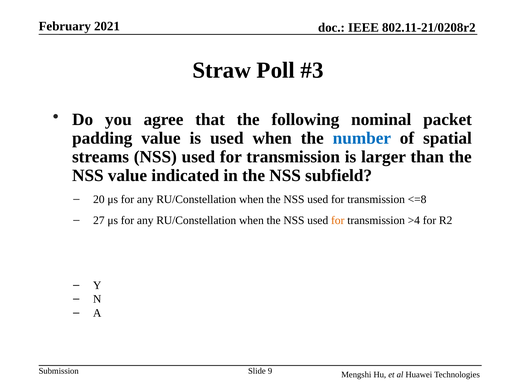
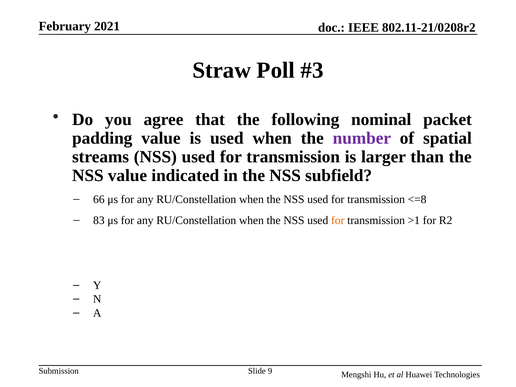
number colour: blue -> purple
20: 20 -> 66
27: 27 -> 83
>4: >4 -> >1
